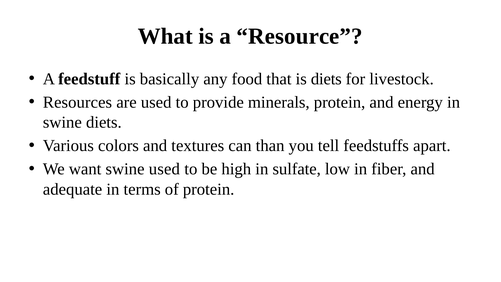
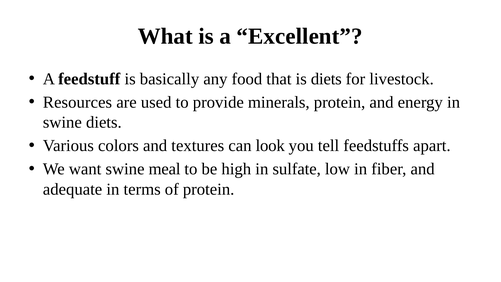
Resource: Resource -> Excellent
than: than -> look
swine used: used -> meal
